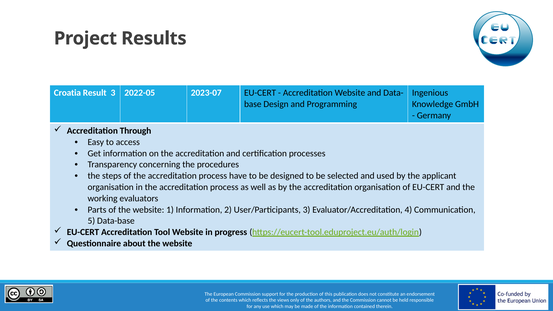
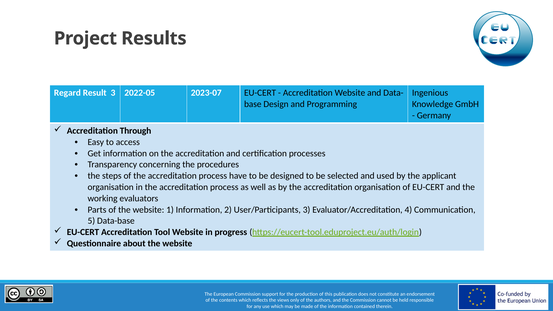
Croatia: Croatia -> Regard
